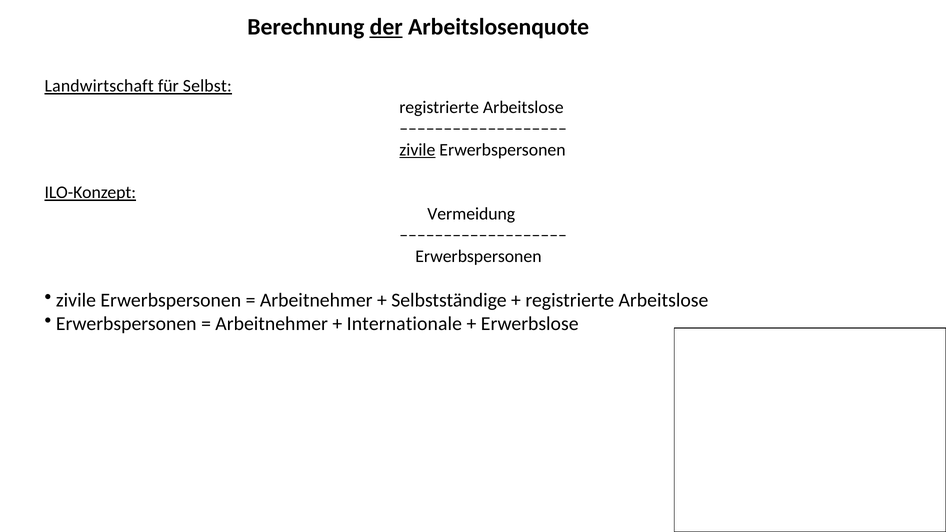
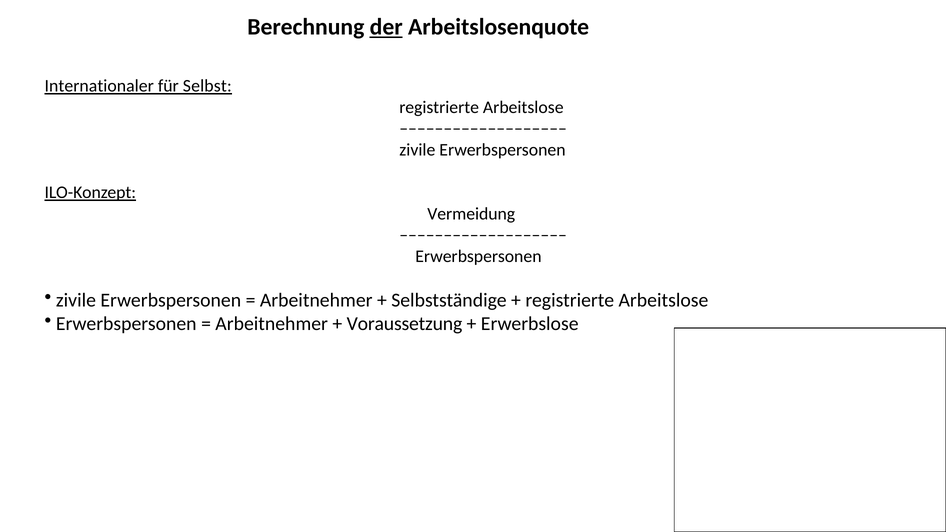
Landwirtschaft: Landwirtschaft -> Internationaler
zivile at (417, 150) underline: present -> none
Internationale: Internationale -> Voraussetzung
